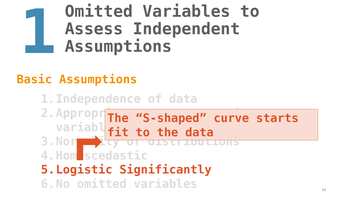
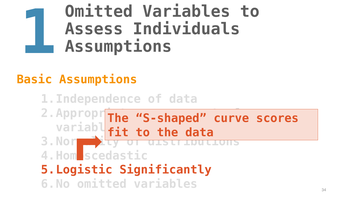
Independent: Independent -> Individuals
starts: starts -> scores
